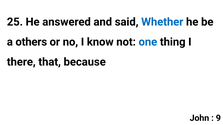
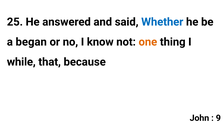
others: others -> began
one colour: blue -> orange
there: there -> while
